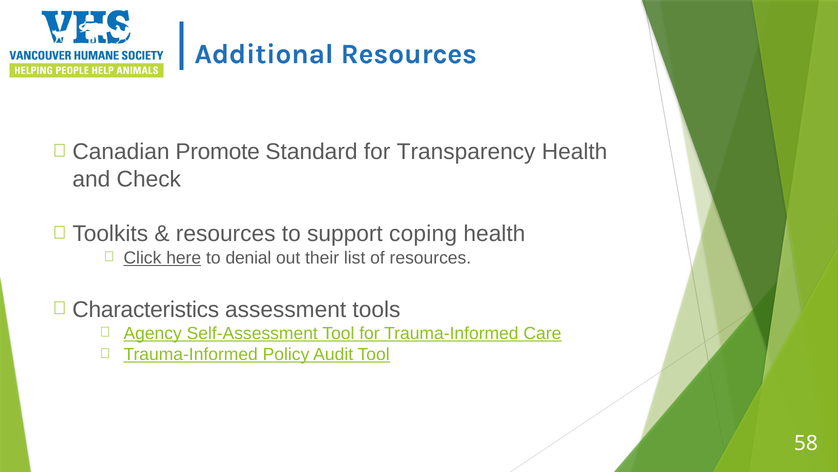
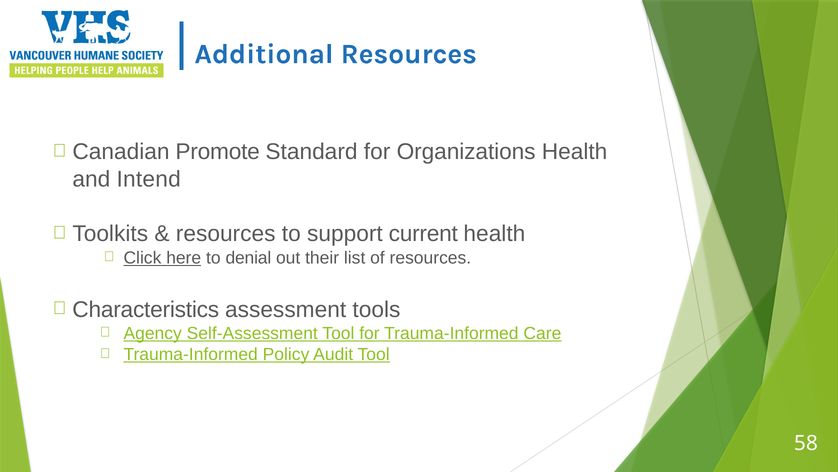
Transparency: Transparency -> Organizations
Check: Check -> Intend
coping: coping -> current
